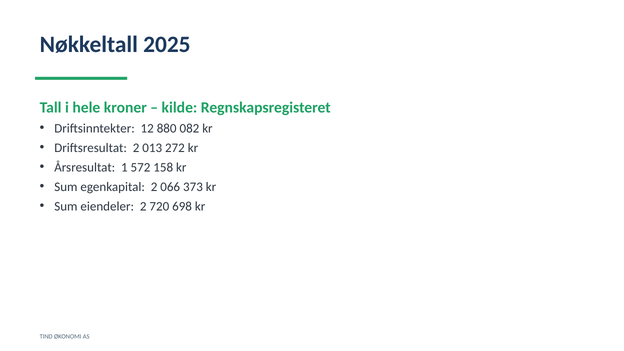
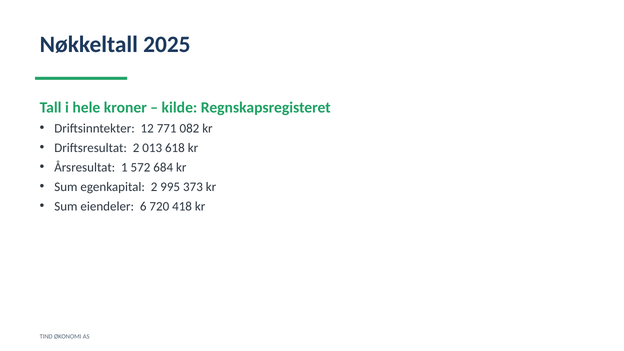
880: 880 -> 771
272: 272 -> 618
158: 158 -> 684
066: 066 -> 995
eiendeler 2: 2 -> 6
698: 698 -> 418
